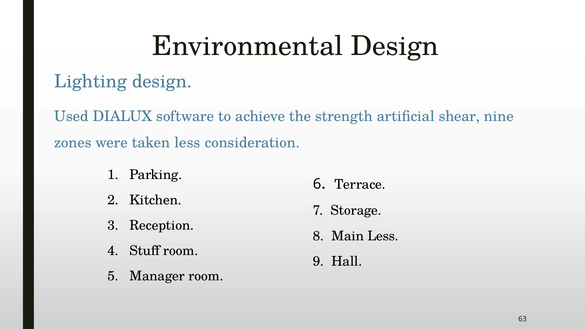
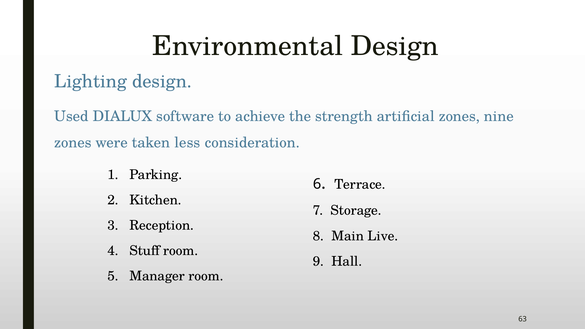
artificial shear: shear -> zones
Main Less: Less -> Live
